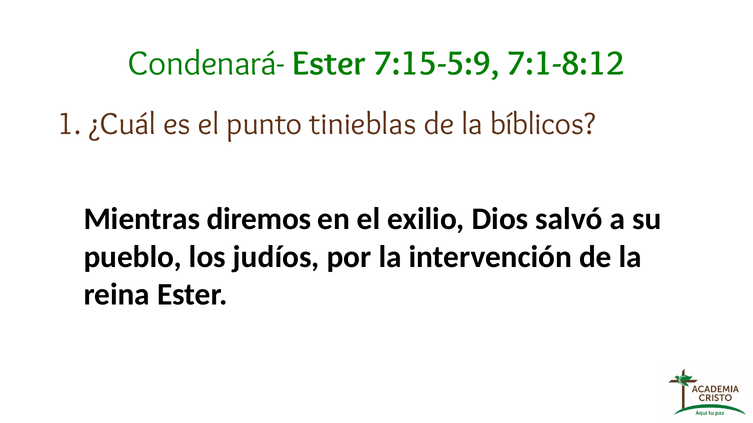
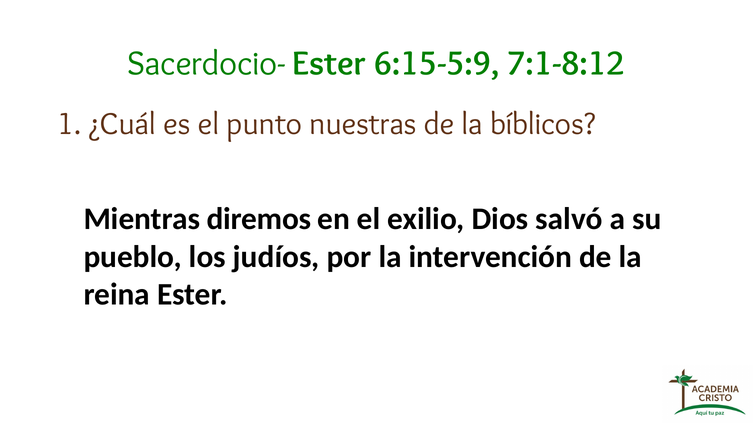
Condenará-: Condenará- -> Sacerdocio-
7:15-5:9: 7:15-5:9 -> 6:15-5:9
tinieblas: tinieblas -> nuestras
